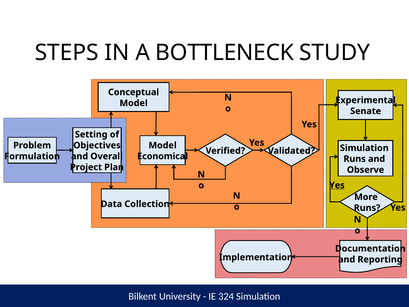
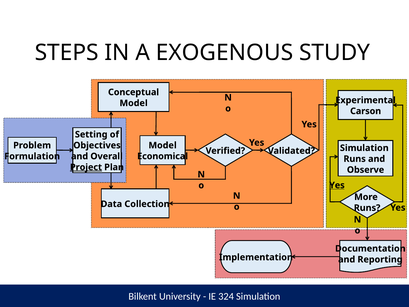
BOTTLENECK: BOTTLENECK -> EXOGENOUS
Senate: Senate -> Carson
Project underline: none -> present
